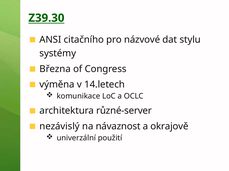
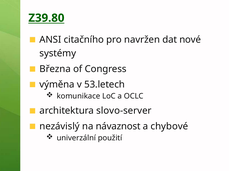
Z39.30: Z39.30 -> Z39.80
názvové: názvové -> navržen
stylu: stylu -> nové
14.letech: 14.letech -> 53.letech
různé-server: různé-server -> slovo-server
okrajově: okrajově -> chybové
